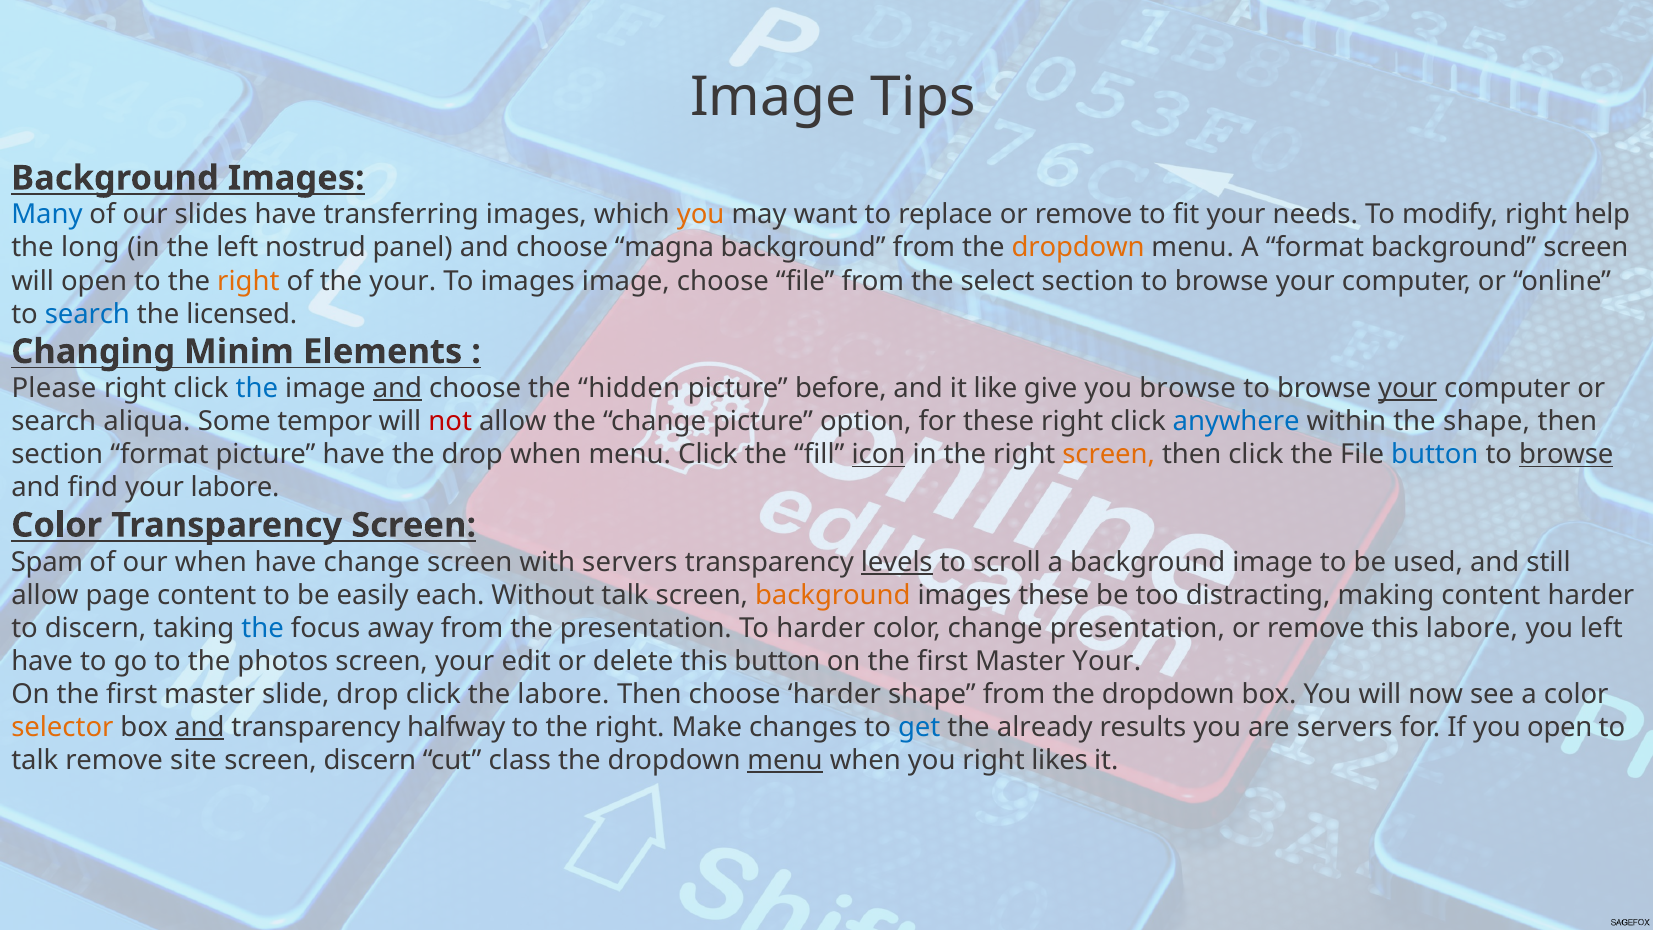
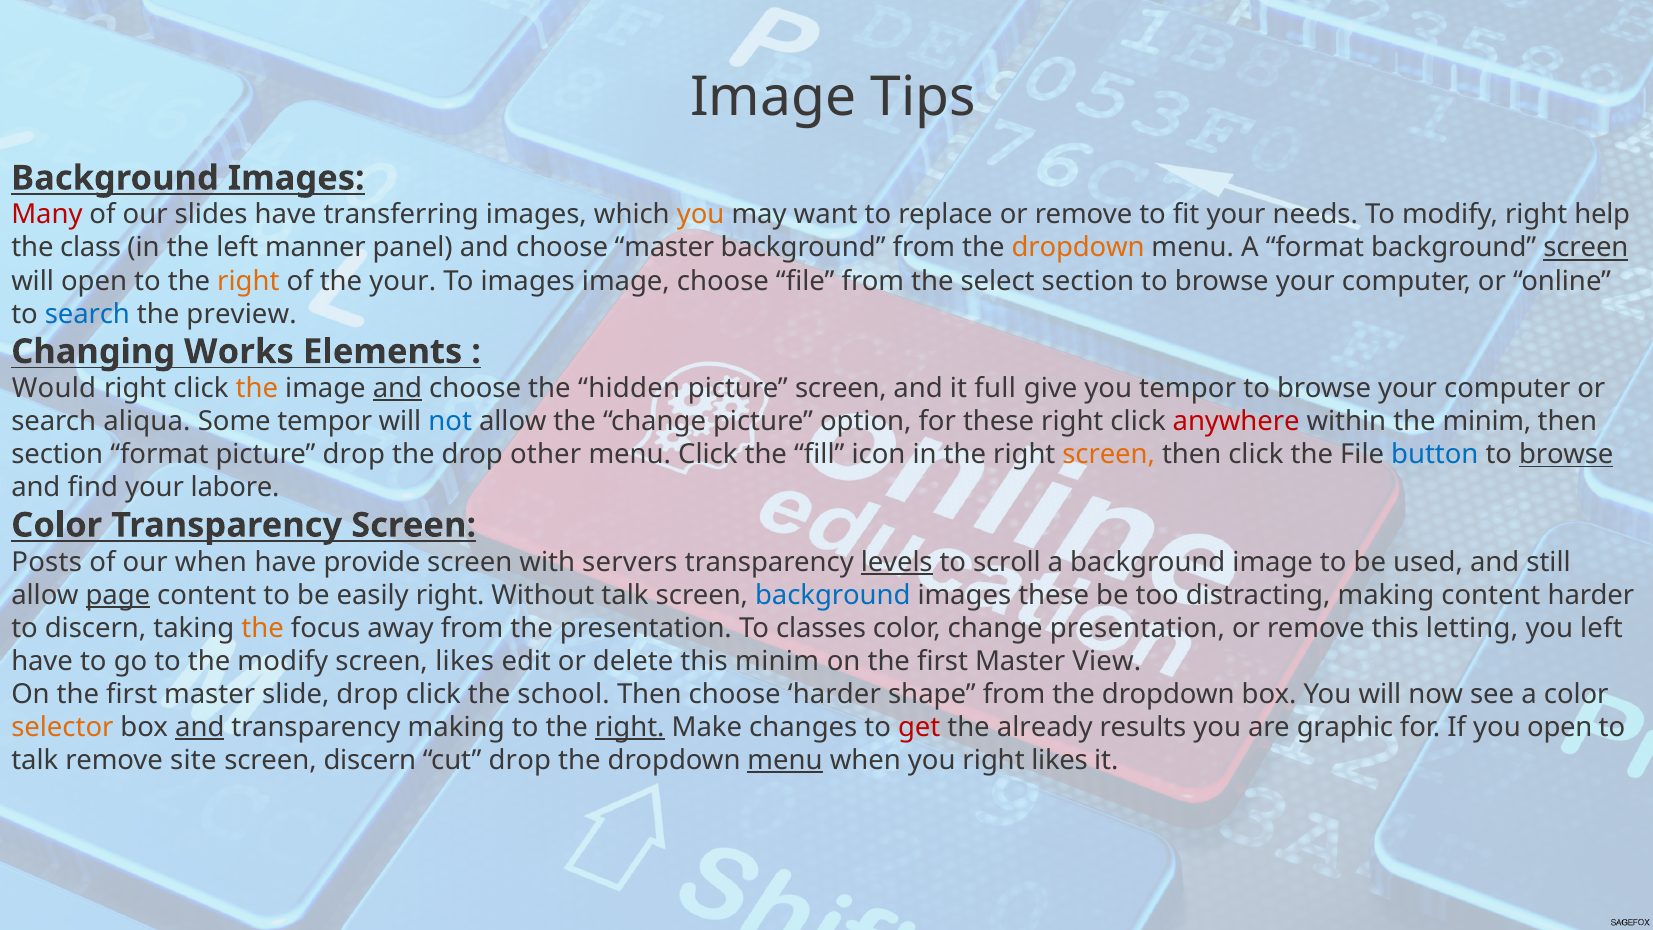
Many colour: blue -> red
long: long -> class
nostrud: nostrud -> manner
choose magna: magna -> master
screen at (1586, 248) underline: none -> present
licensed: licensed -> preview
Minim: Minim -> Works
Please: Please -> Would
the at (257, 388) colour: blue -> orange
picture before: before -> screen
like: like -> full
you browse: browse -> tempor
your at (1408, 388) underline: present -> none
not colour: red -> blue
anywhere colour: blue -> red
the shape: shape -> minim
picture have: have -> drop
drop when: when -> other
icon underline: present -> none
Spam: Spam -> Posts
have change: change -> provide
page underline: none -> present
easily each: each -> right
background at (833, 595) colour: orange -> blue
the at (263, 628) colour: blue -> orange
To harder: harder -> classes
this labore: labore -> letting
the photos: photos -> modify
screen your: your -> likes
this button: button -> minim
Master Your: Your -> View
the labore: labore -> school
transparency halfway: halfway -> making
right at (630, 727) underline: none -> present
get colour: blue -> red
are servers: servers -> graphic
cut class: class -> drop
